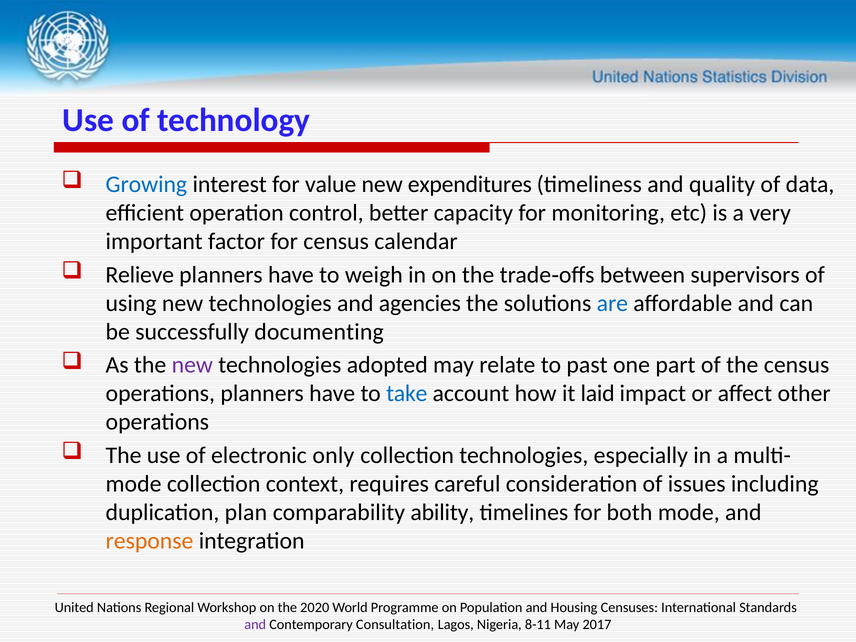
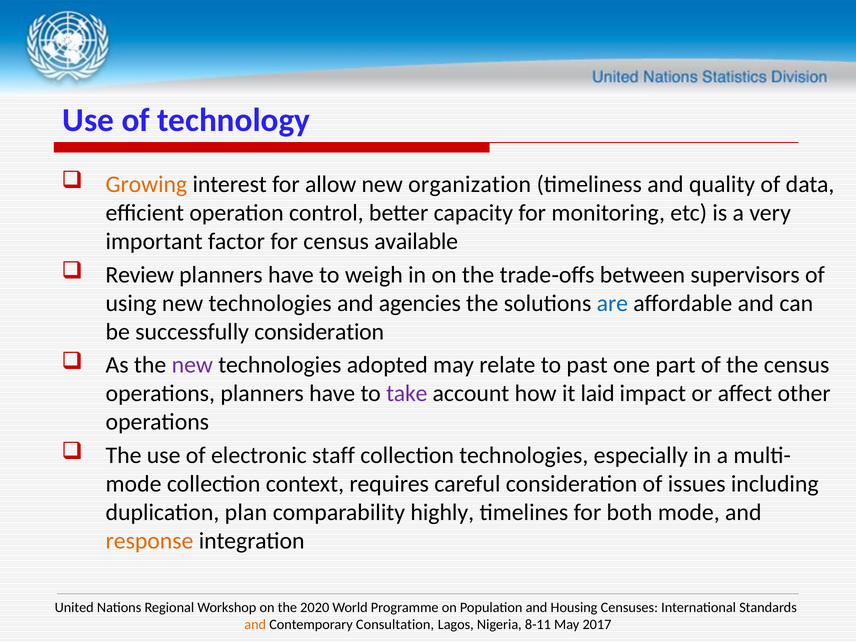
Growing colour: blue -> orange
value: value -> allow
expenditures: expenditures -> organization
calendar: calendar -> available
Relieve: Relieve -> Review
successfully documenting: documenting -> consideration
take colour: blue -> purple
only: only -> staff
ability: ability -> highly
and at (255, 625) colour: purple -> orange
